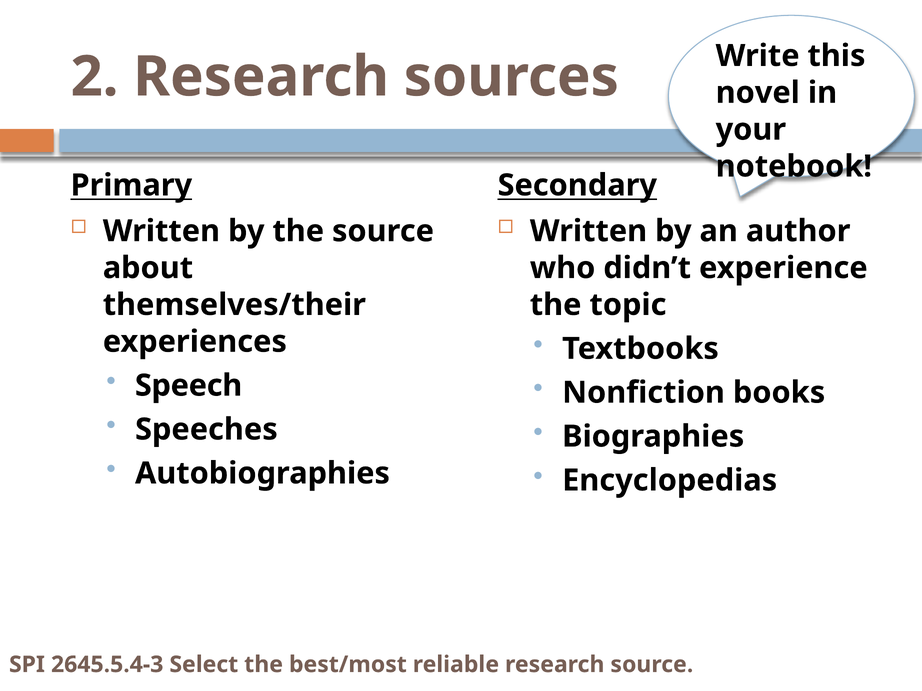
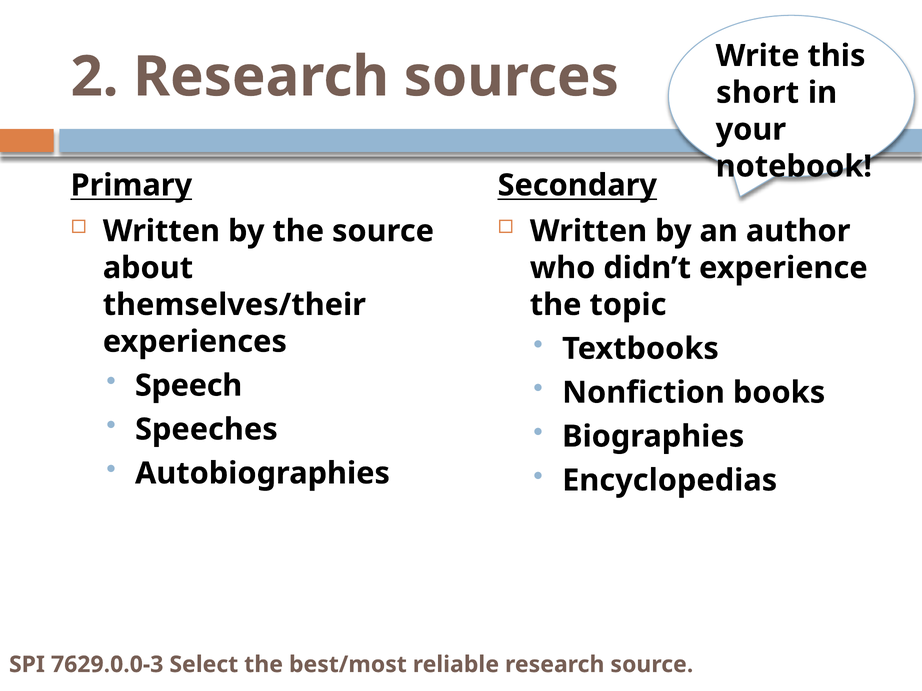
novel: novel -> short
2645.5.4-3: 2645.5.4-3 -> 7629.0.0-3
